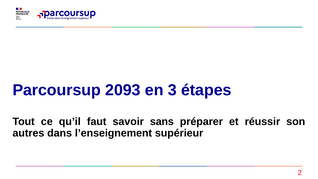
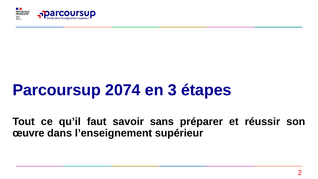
2093: 2093 -> 2074
autres: autres -> œuvre
